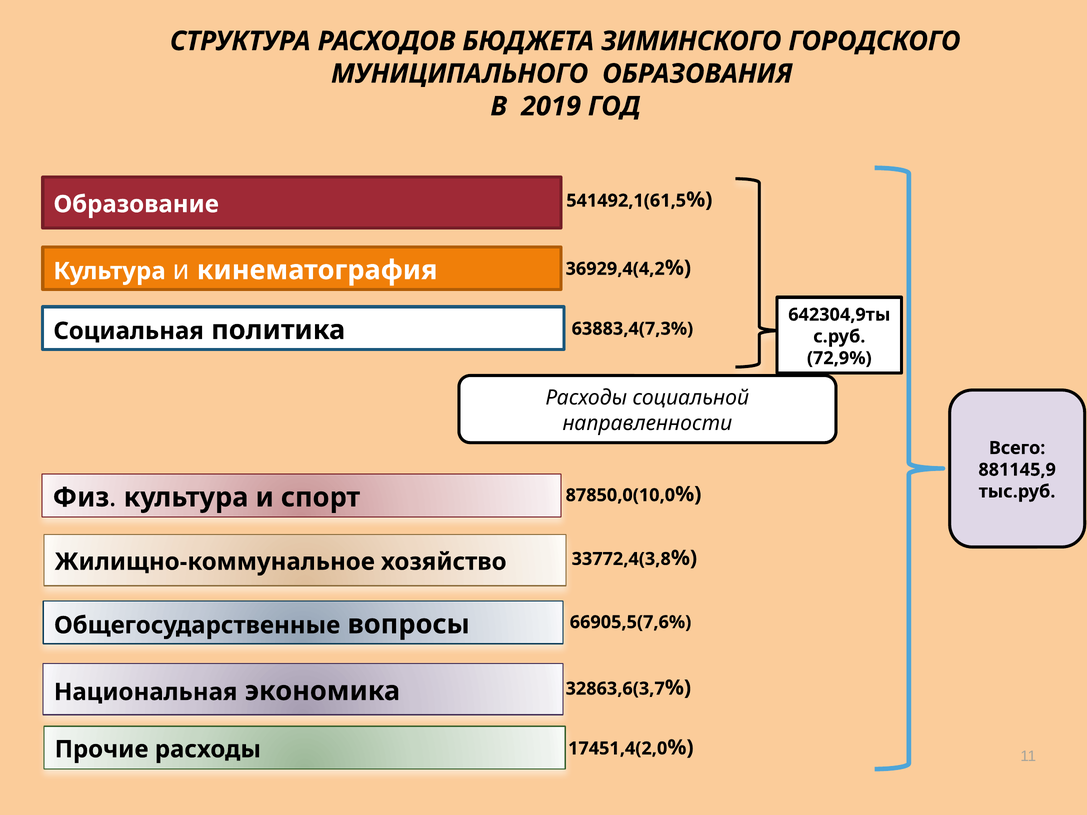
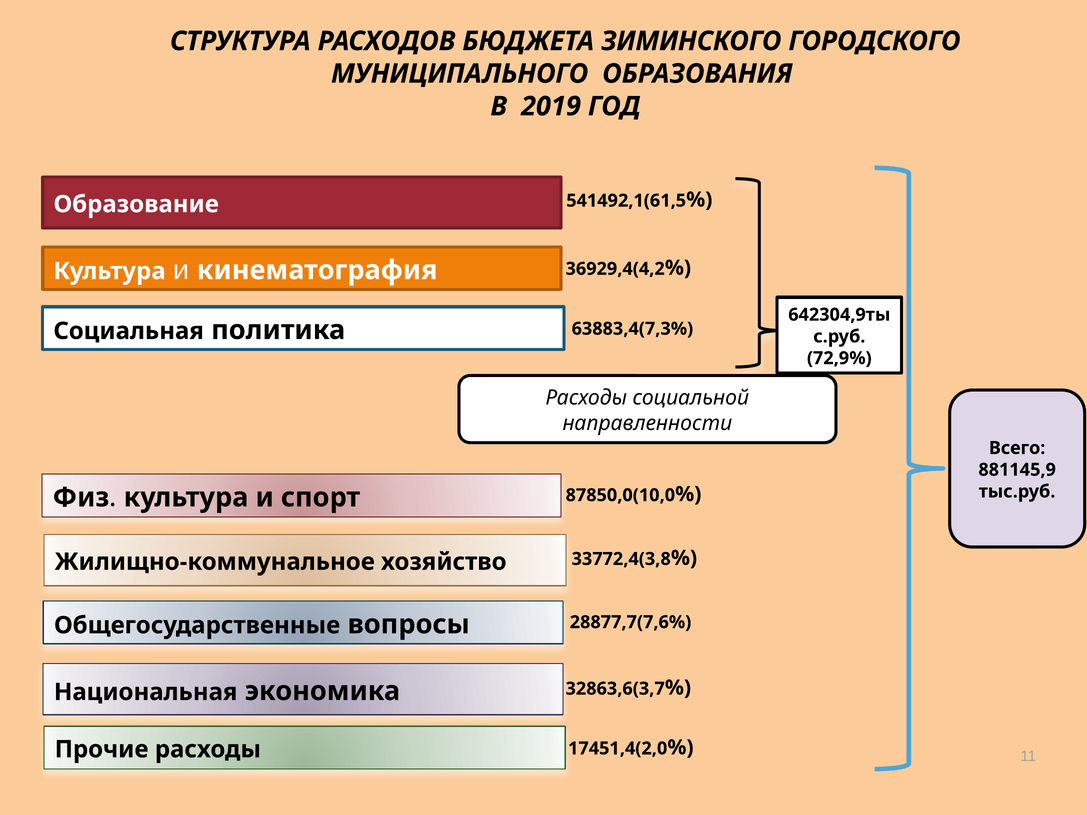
66905,5(7,6%: 66905,5(7,6% -> 28877,7(7,6%
